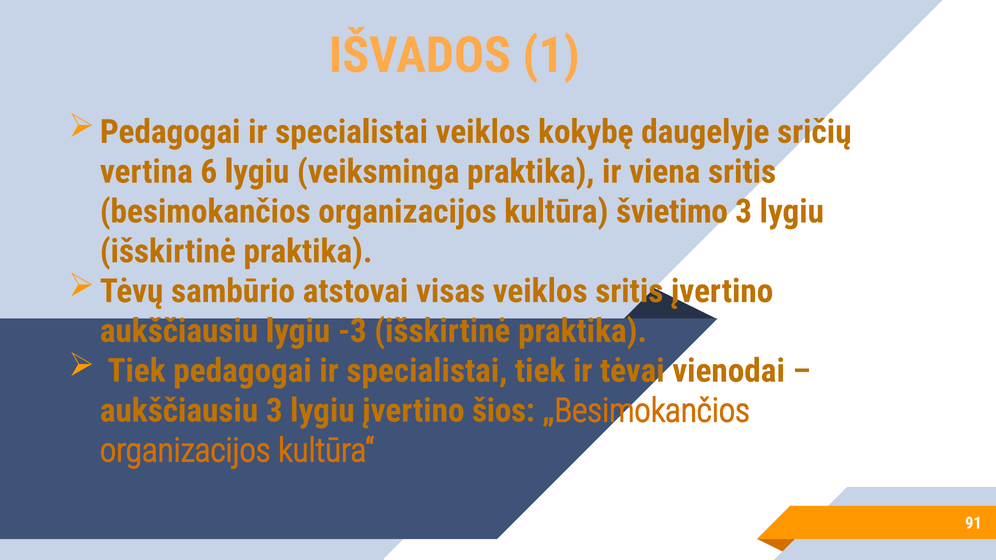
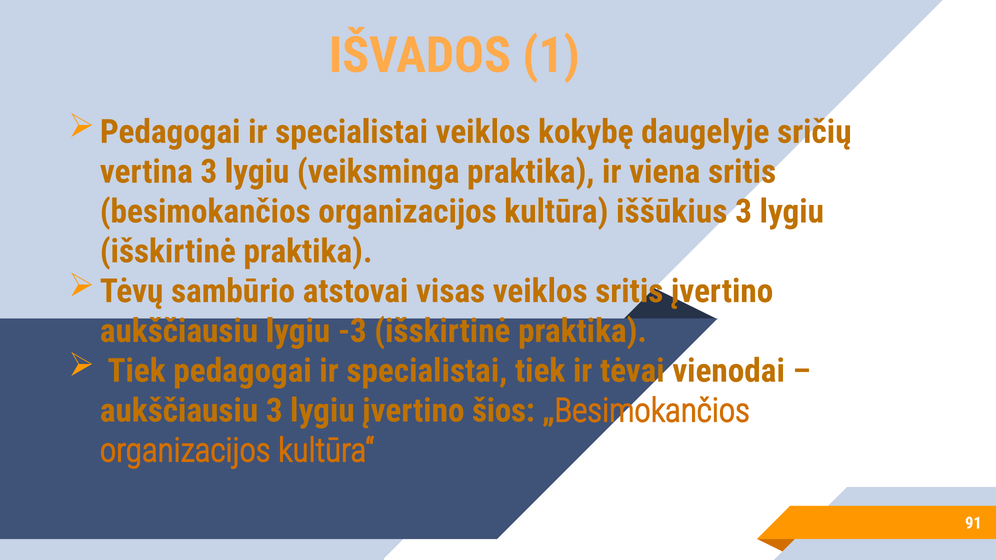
vertina 6: 6 -> 3
švietimo: švietimo -> iššūkius
